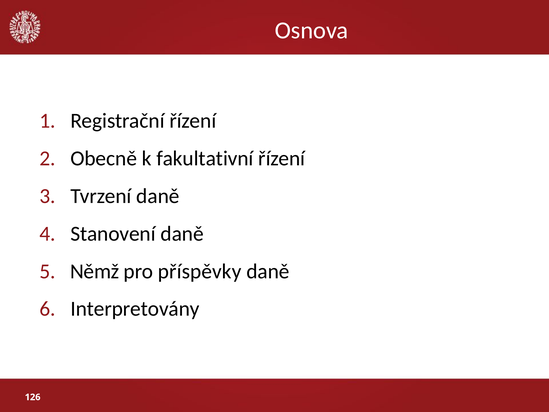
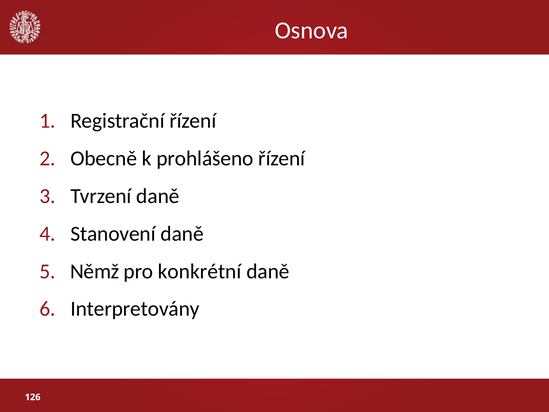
fakultativní: fakultativní -> prohlášeno
příspěvky: příspěvky -> konkrétní
